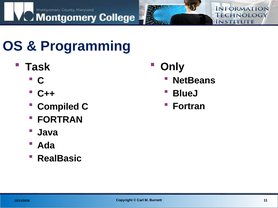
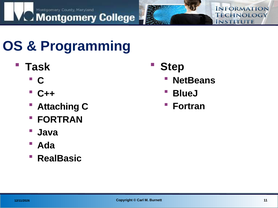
Only: Only -> Step
Compiled: Compiled -> Attaching
